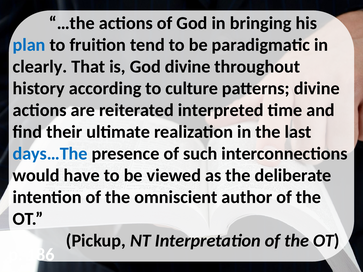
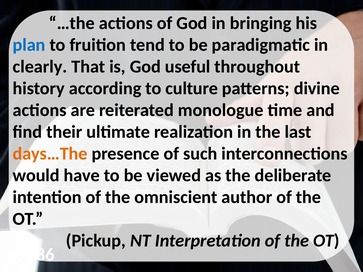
God divine: divine -> useful
interpreted: interpreted -> monologue
days…The colour: blue -> orange
